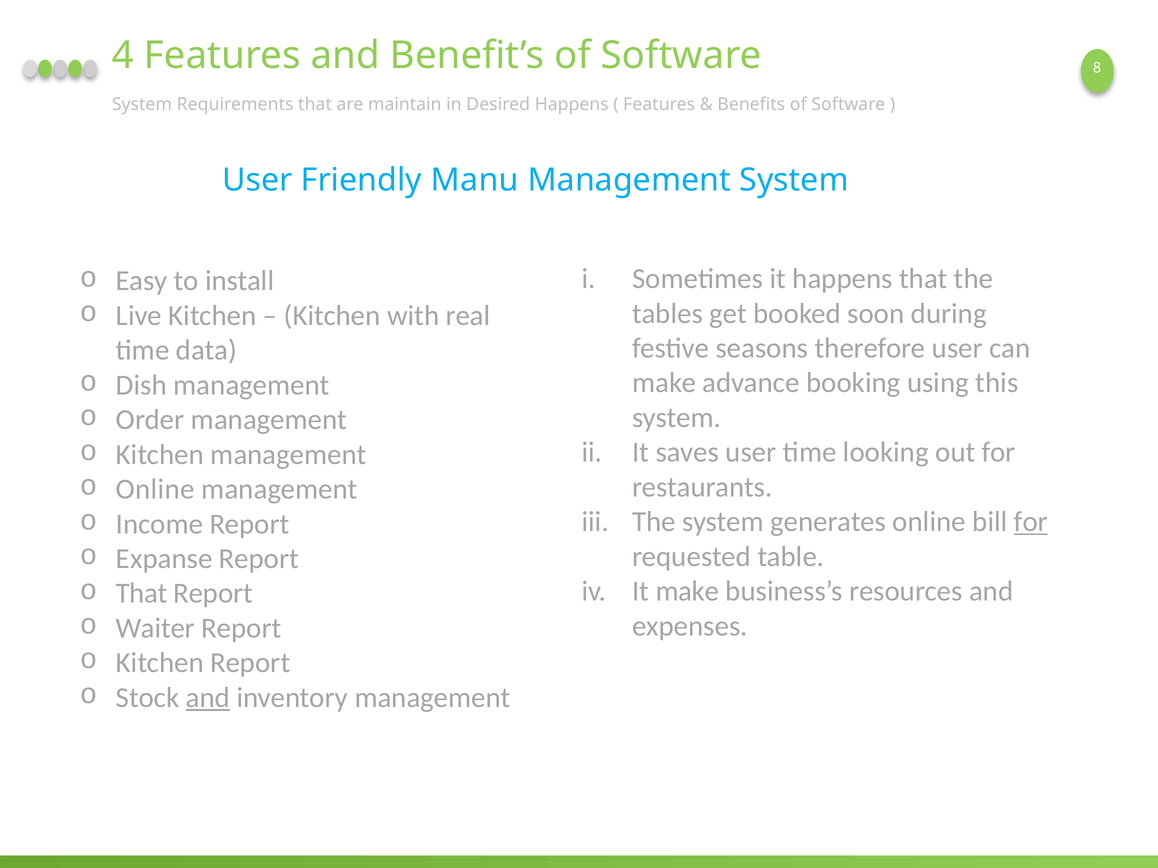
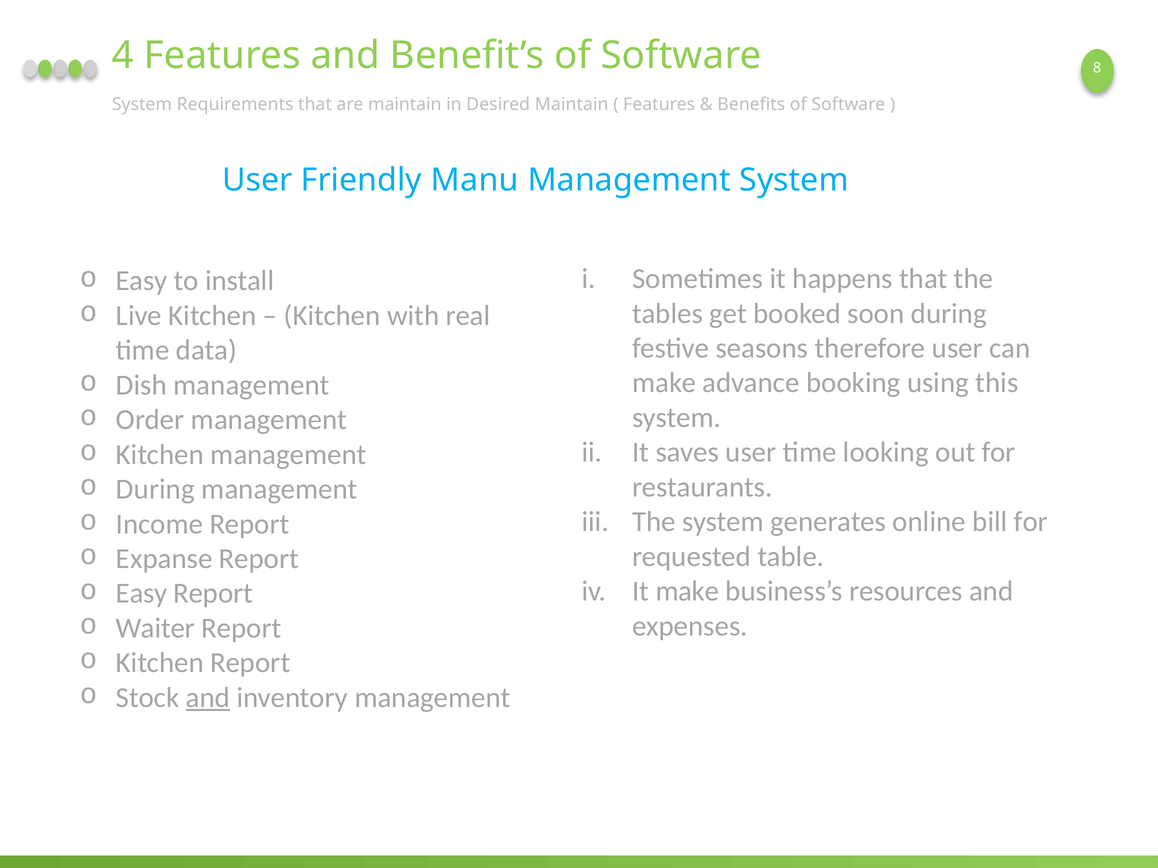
Desired Happens: Happens -> Maintain
Online at (155, 490): Online -> During
for at (1031, 522) underline: present -> none
That at (142, 594): That -> Easy
